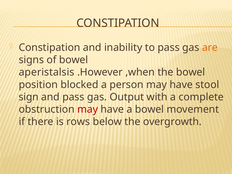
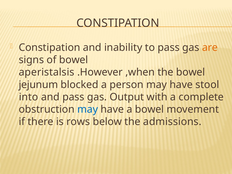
position: position -> jejunum
sign: sign -> into
may at (88, 109) colour: red -> blue
overgrowth: overgrowth -> admissions
